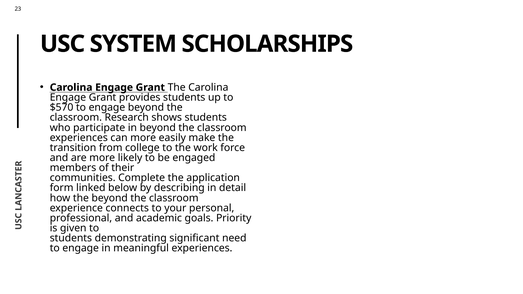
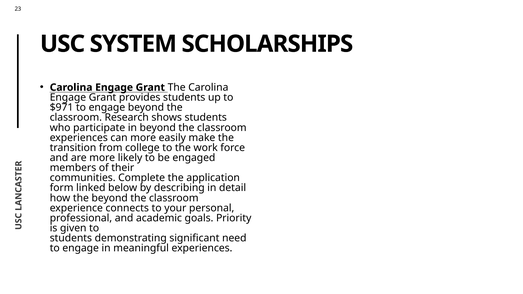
$570: $570 -> $971
